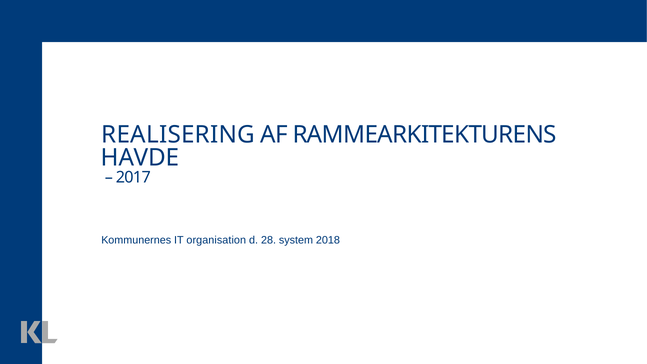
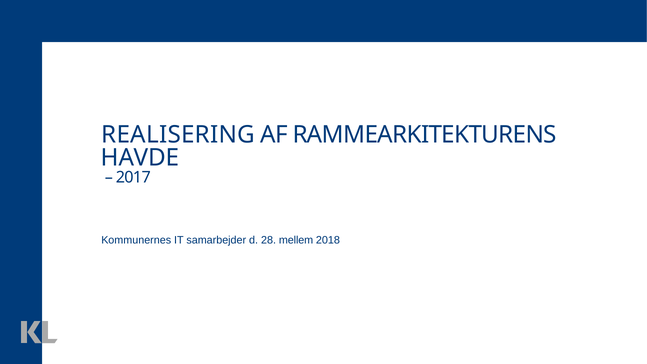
organisation: organisation -> samarbejder
system: system -> mellem
